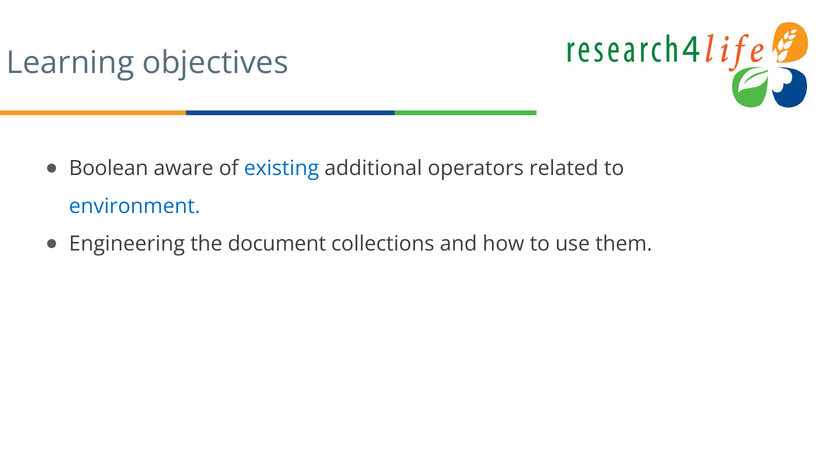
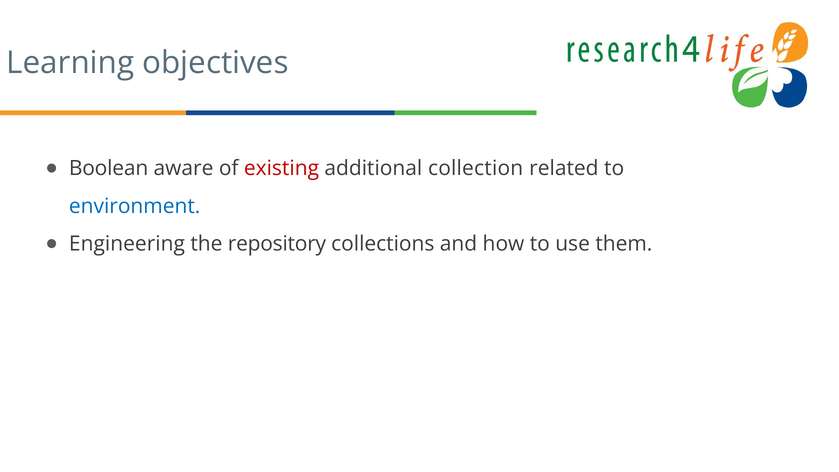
existing colour: blue -> red
operators: operators -> collection
document: document -> repository
